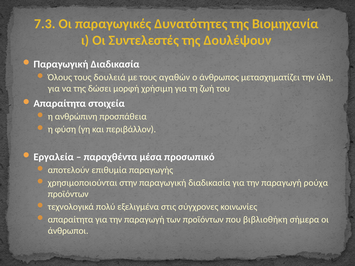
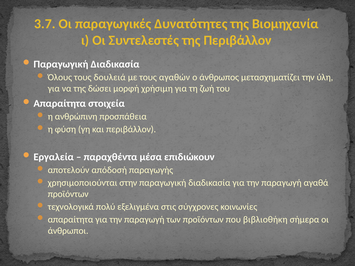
7.3: 7.3 -> 3.7
της Δουλέψουν: Δουλέψουν -> Περιβάλλον
προσωπικό: προσωπικό -> επιδιώκουν
επιθυμία: επιθυμία -> απόδοσή
ρούχα: ρούχα -> αγαθά
